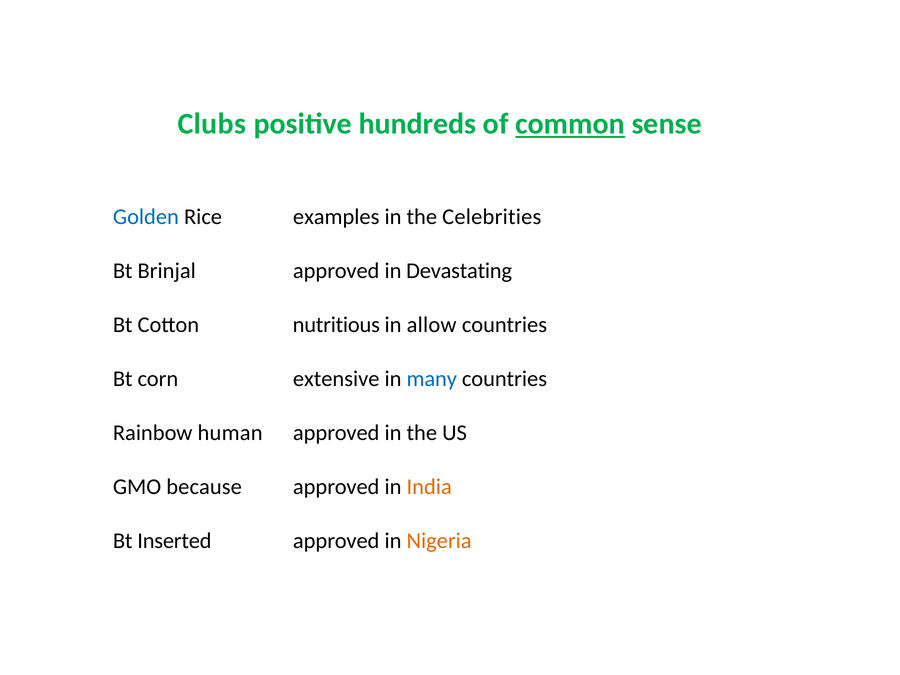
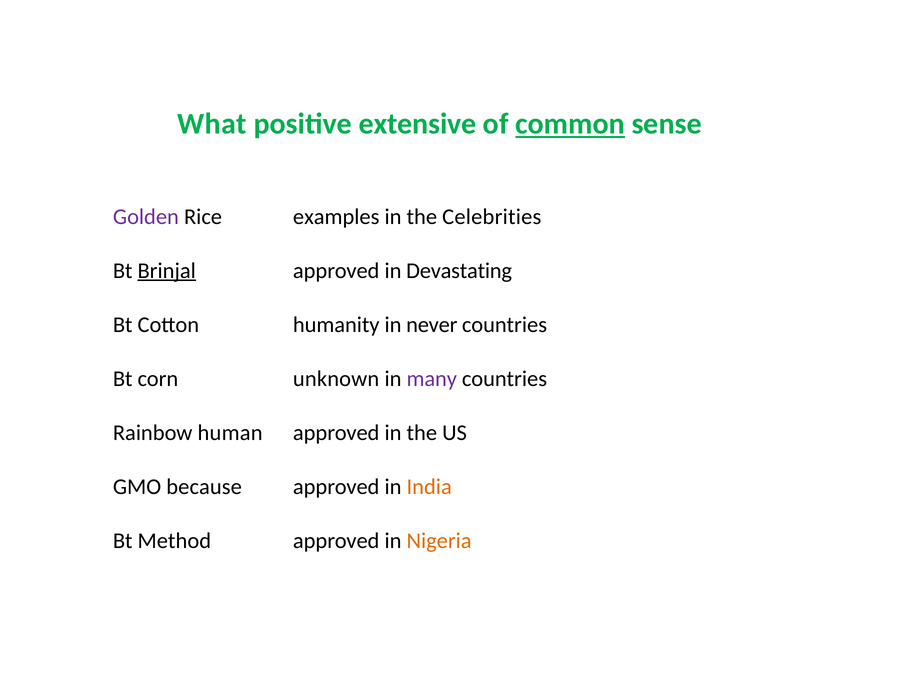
Clubs: Clubs -> What
hundreds: hundreds -> extensive
Golden colour: blue -> purple
Brinjal underline: none -> present
nutritious: nutritious -> humanity
allow: allow -> never
extensive: extensive -> unknown
many colour: blue -> purple
Inserted: Inserted -> Method
